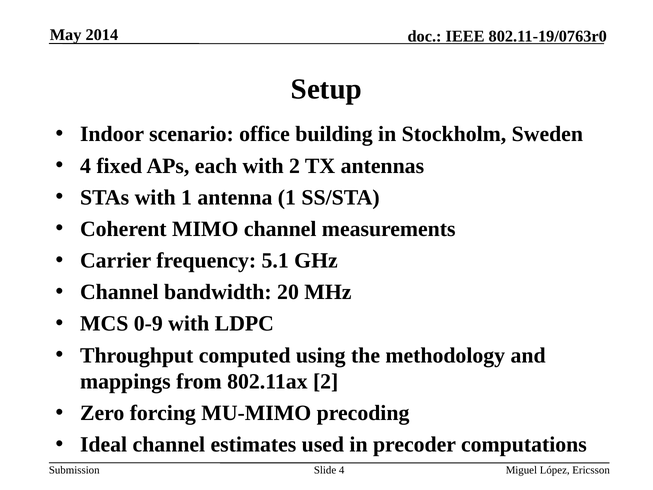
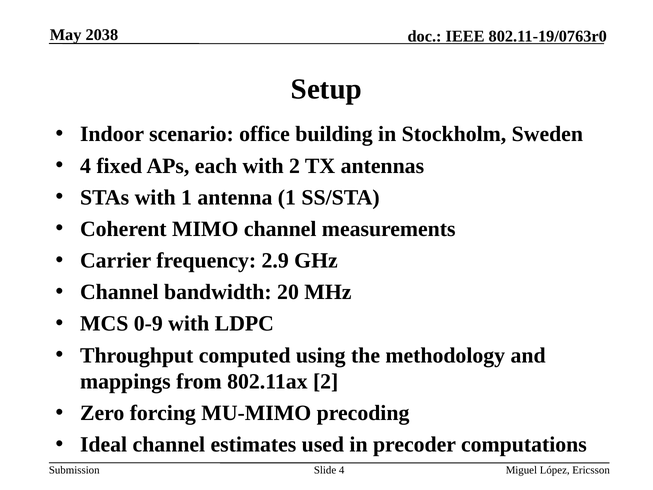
2014: 2014 -> 2038
5.1: 5.1 -> 2.9
